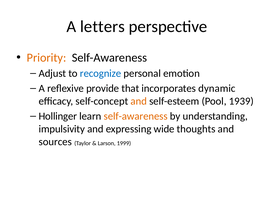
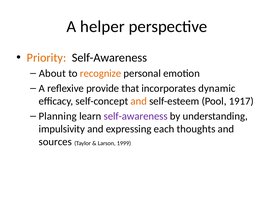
letters: letters -> helper
Adjust: Adjust -> About
recognize colour: blue -> orange
1939: 1939 -> 1917
Hollinger: Hollinger -> Planning
self-awareness at (136, 116) colour: orange -> purple
wide: wide -> each
